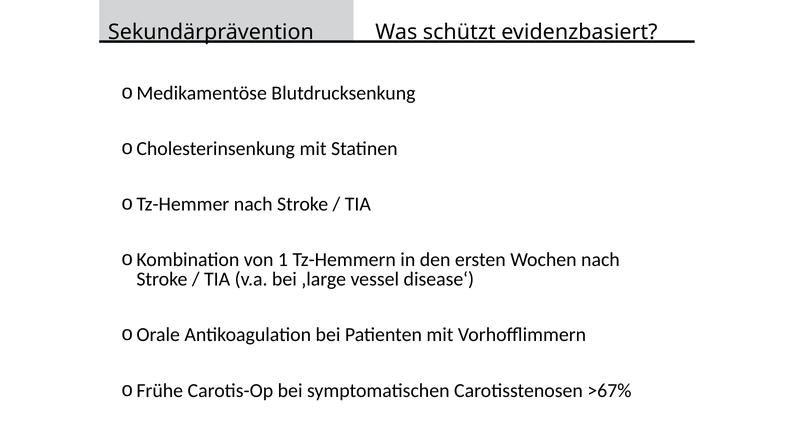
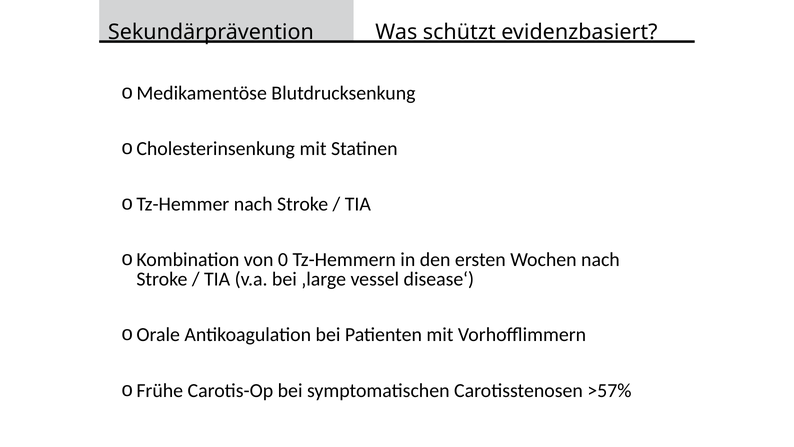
1: 1 -> 0
>67%: >67% -> >57%
